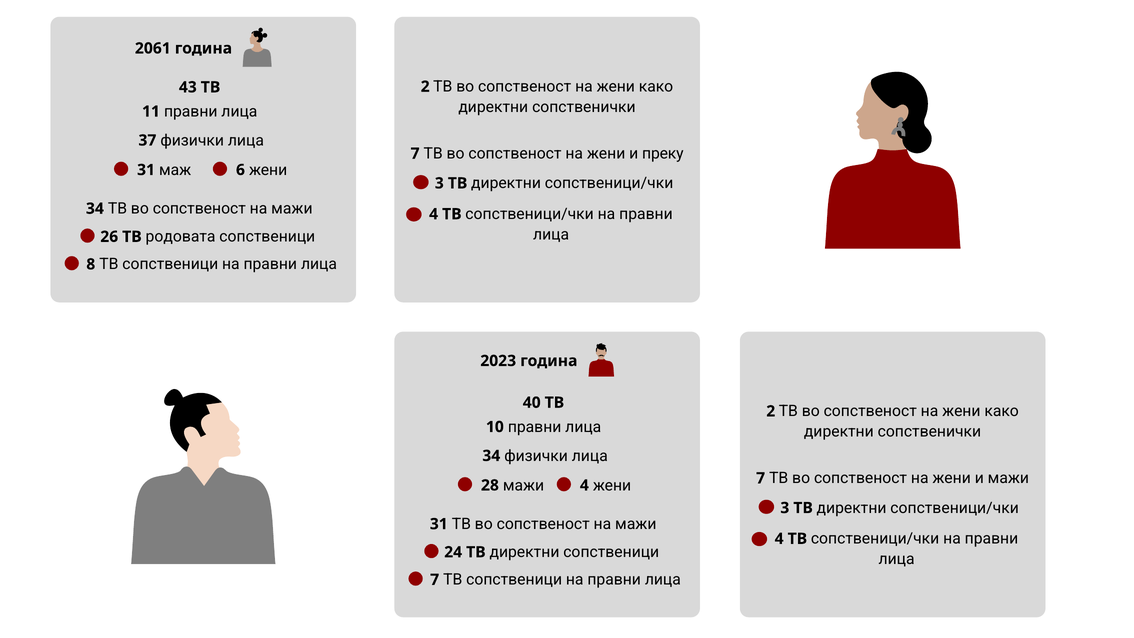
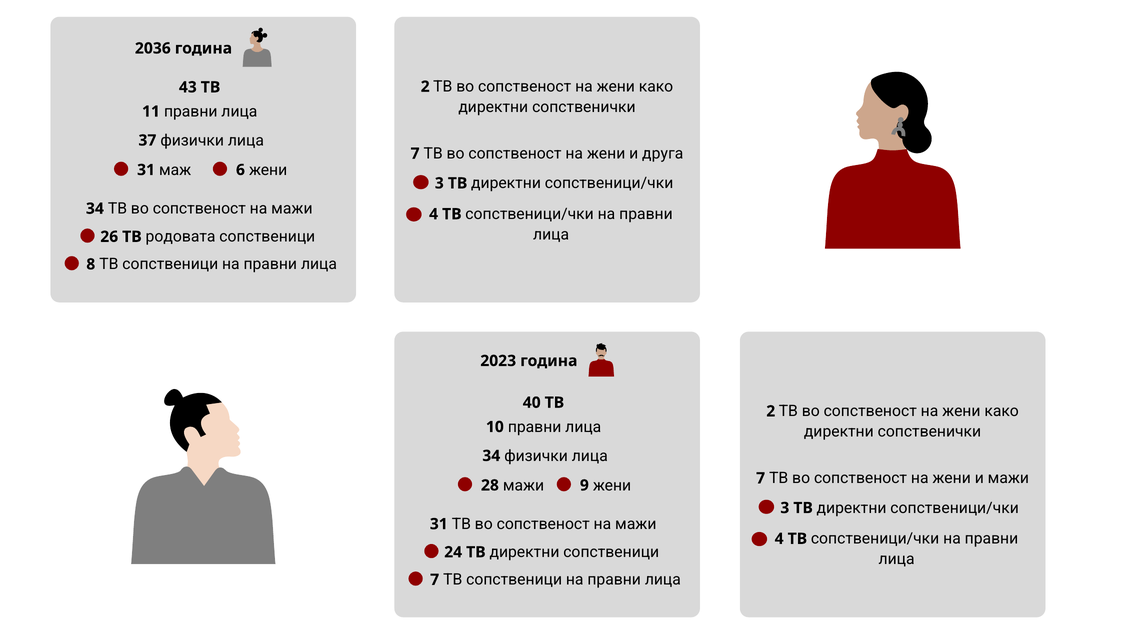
2061: 2061 -> 2036
преку: преку -> друга
мажи 4: 4 -> 9
